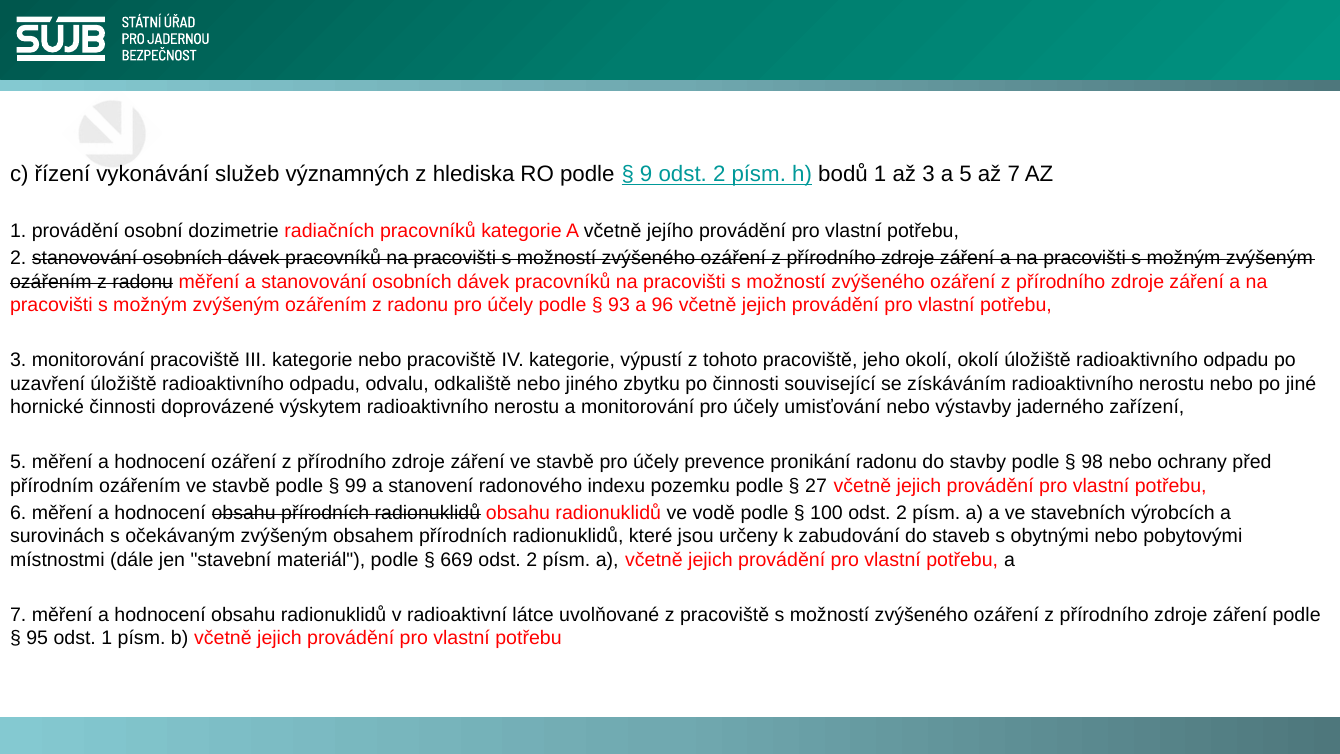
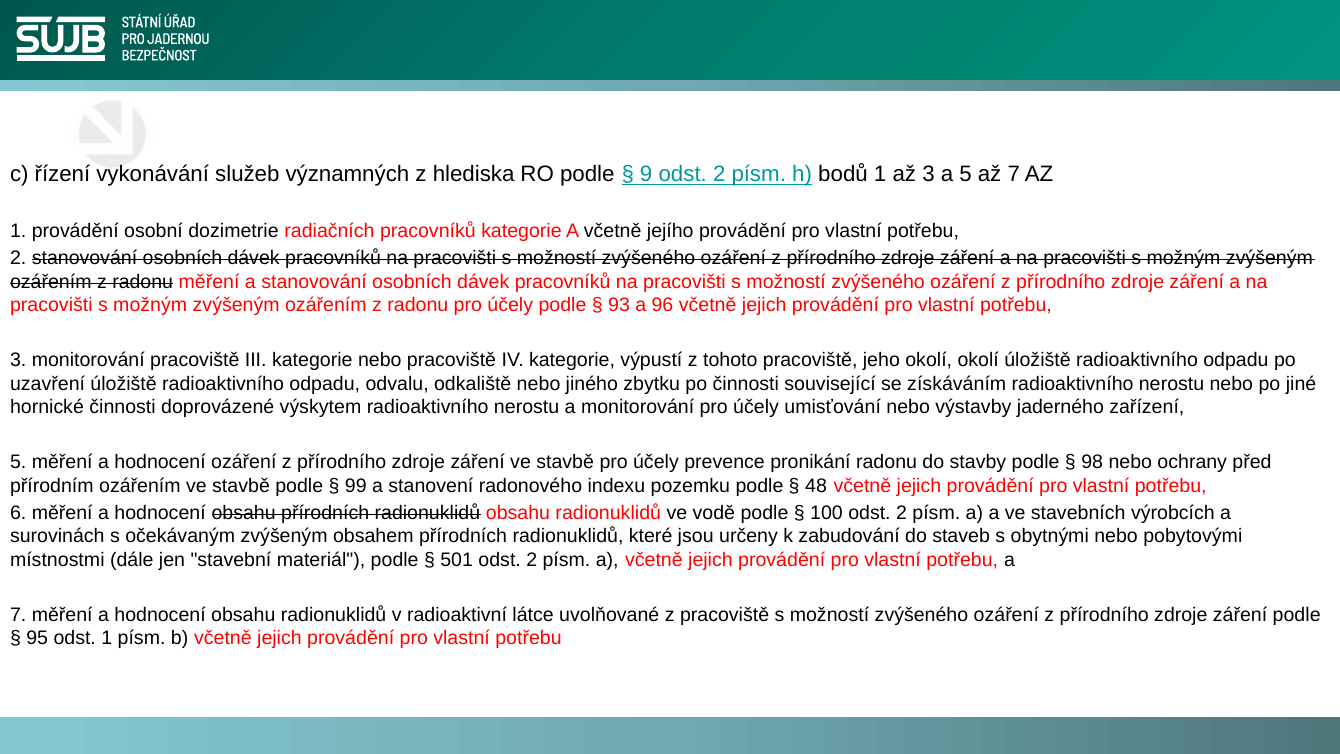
27: 27 -> 48
669: 669 -> 501
